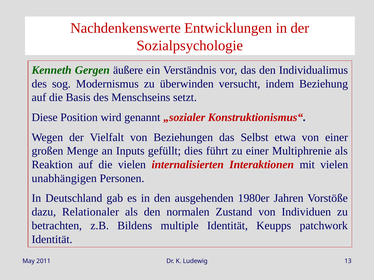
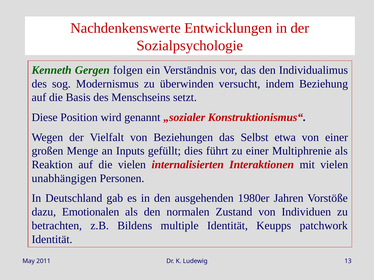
äußere: äußere -> folgen
Relationaler: Relationaler -> Emotionalen
